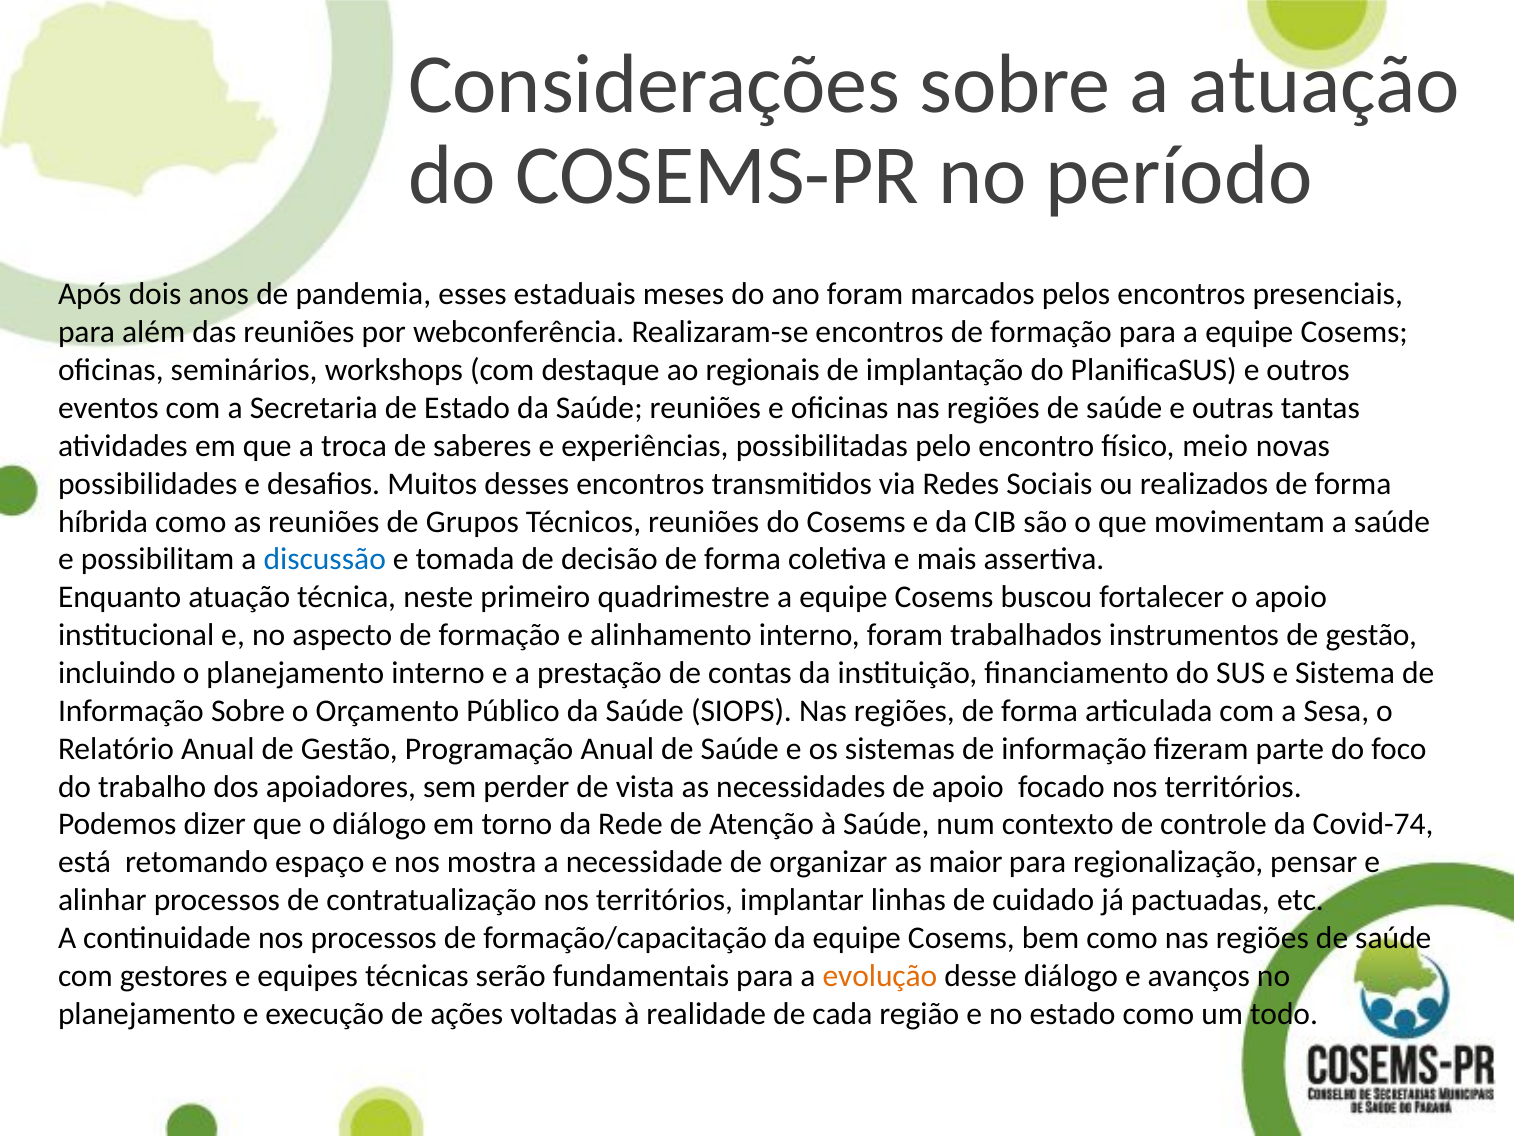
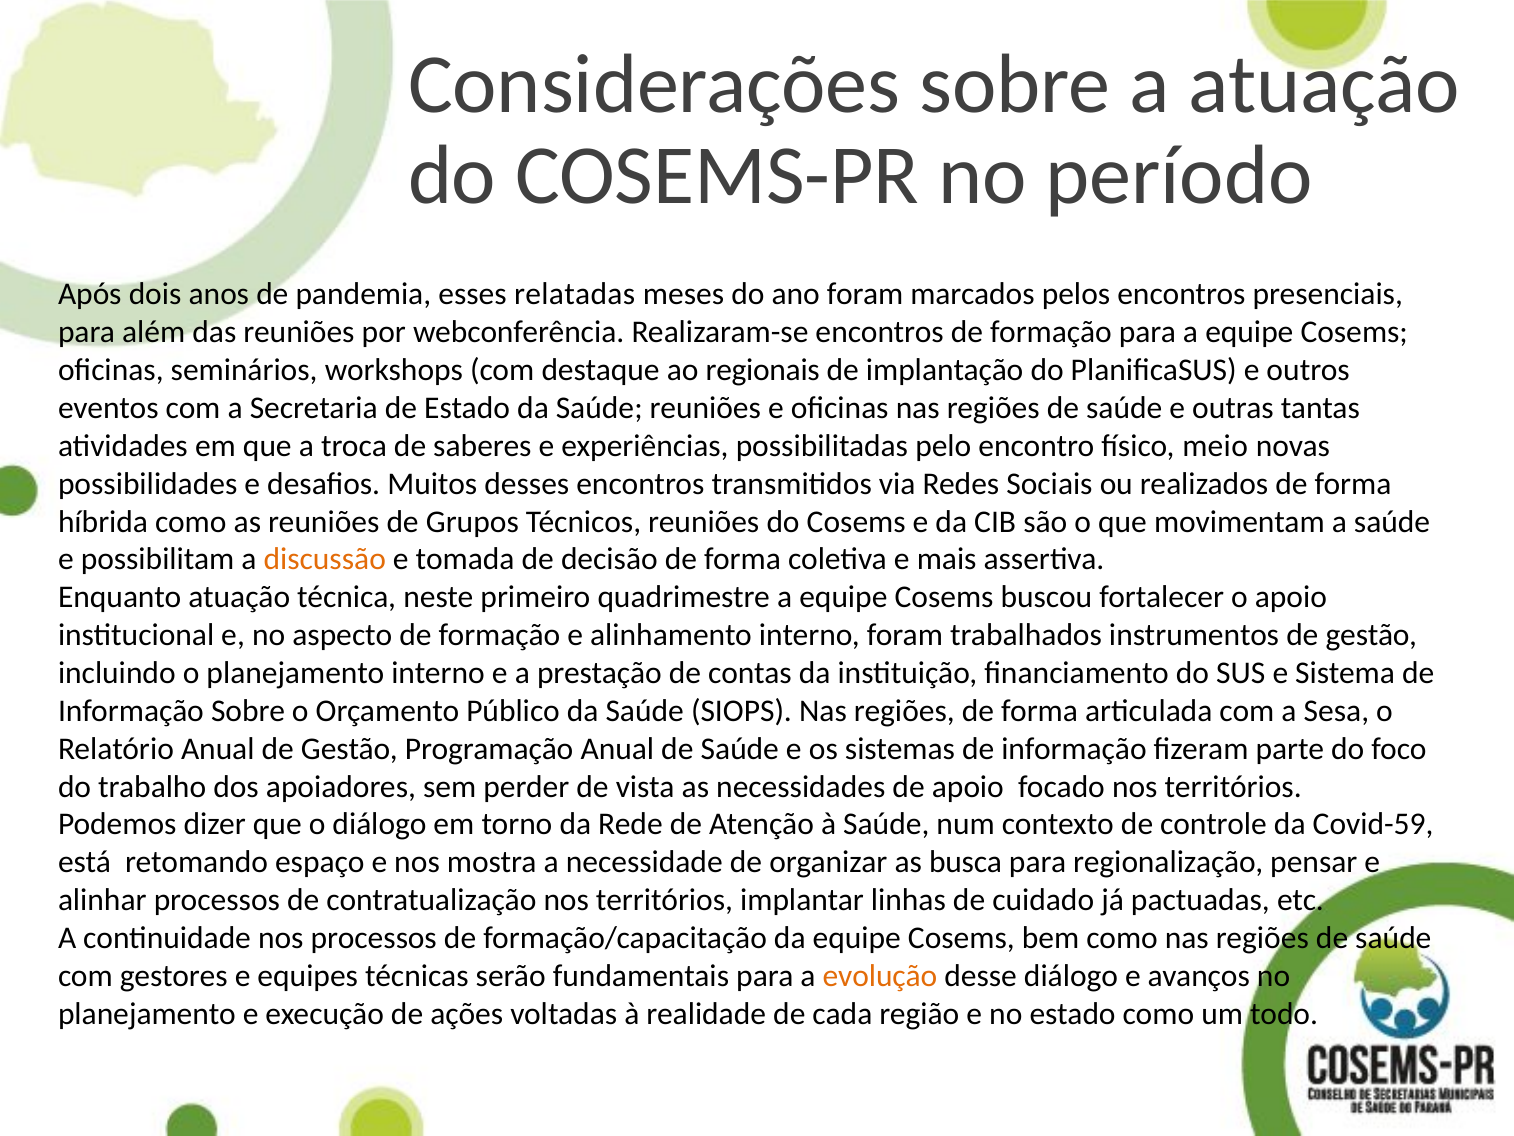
estaduais: estaduais -> relatadas
discussão colour: blue -> orange
Covid-74: Covid-74 -> Covid-59
maior: maior -> busca
